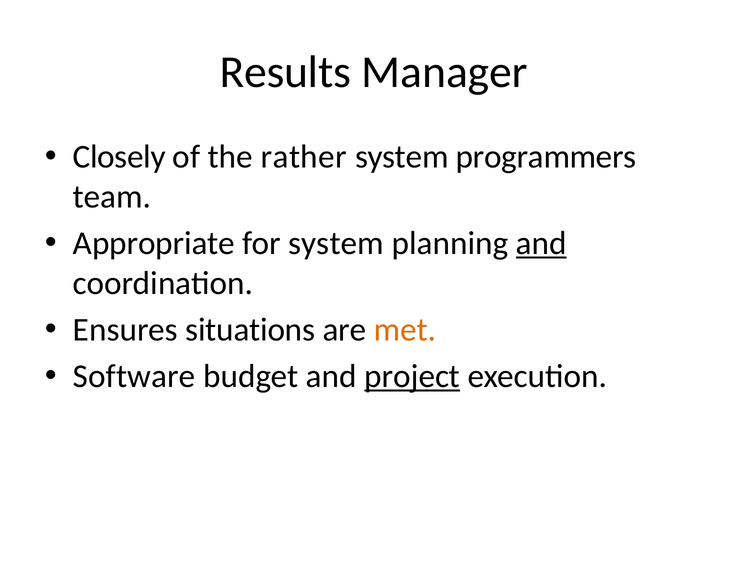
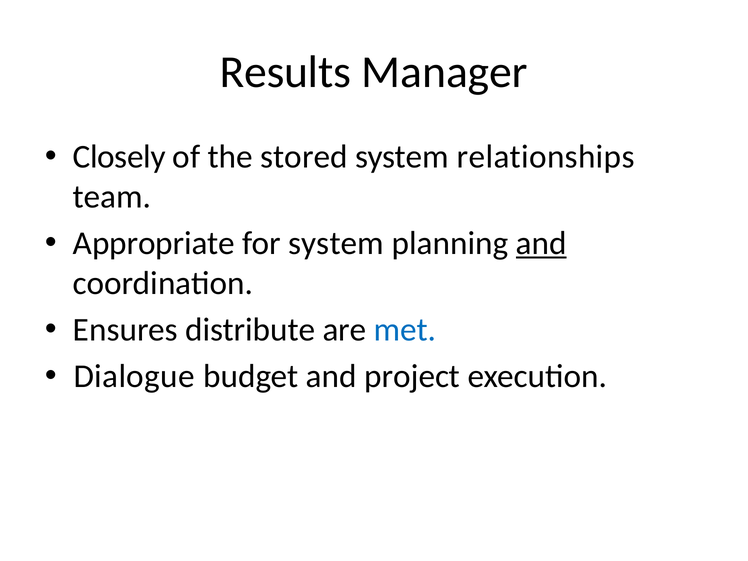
rather: rather -> stored
programmers: programmers -> relationships
situations: situations -> distribute
met colour: orange -> blue
Software: Software -> Dialogue
project underline: present -> none
